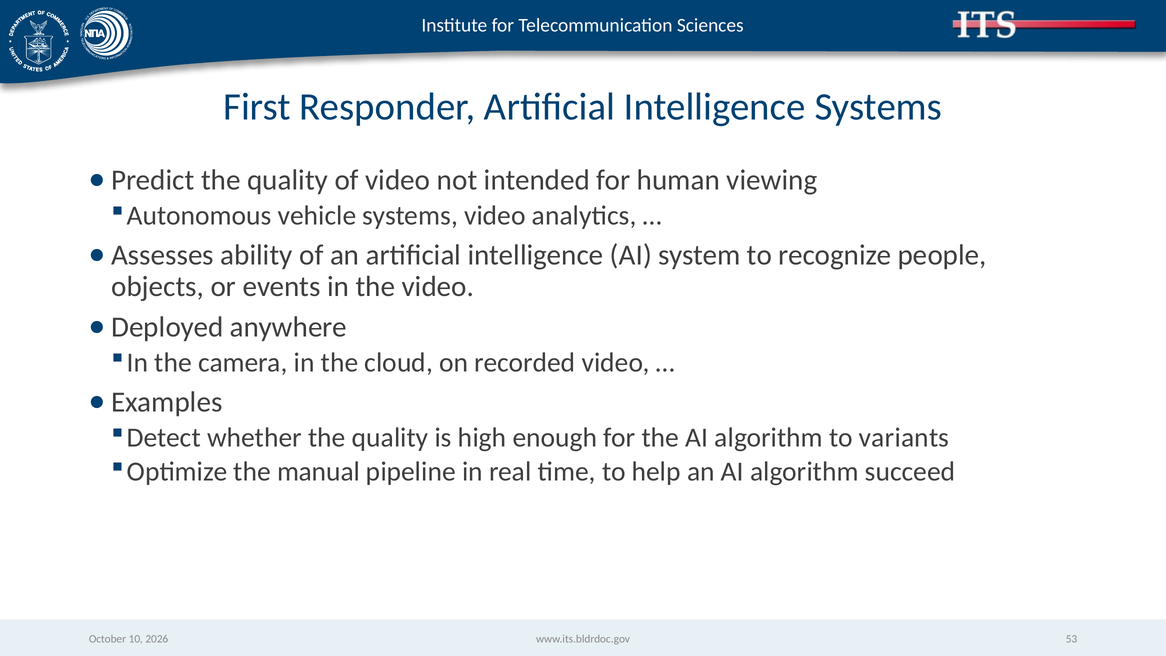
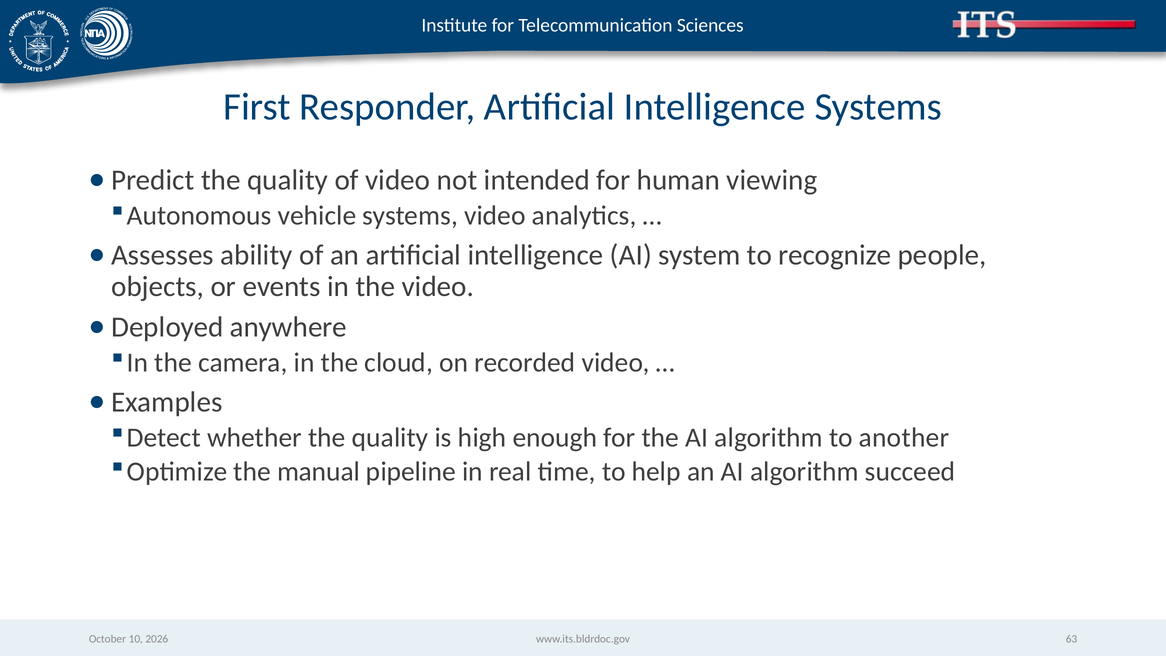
variants: variants -> another
53: 53 -> 63
